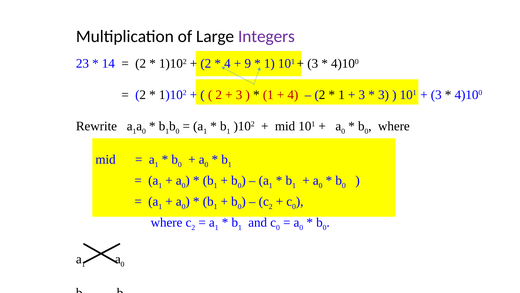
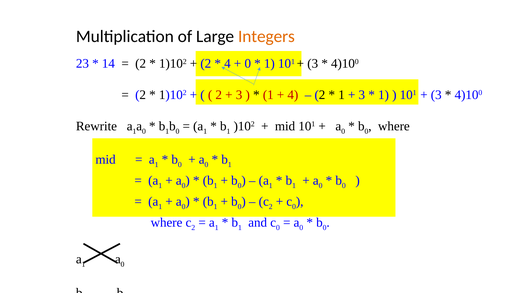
Integers colour: purple -> orange
9 at (248, 64): 9 -> 0
3 at (384, 95): 3 -> 1
